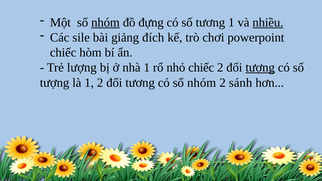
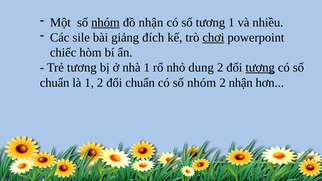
đồ đựng: đựng -> nhận
nhiều underline: present -> none
chơi underline: none -> present
Trẻ lượng: lượng -> tương
nhỏ chiếc: chiếc -> dung
tượng at (55, 83): tượng -> chuẩn
đối tương: tương -> chuẩn
2 sánh: sánh -> nhận
